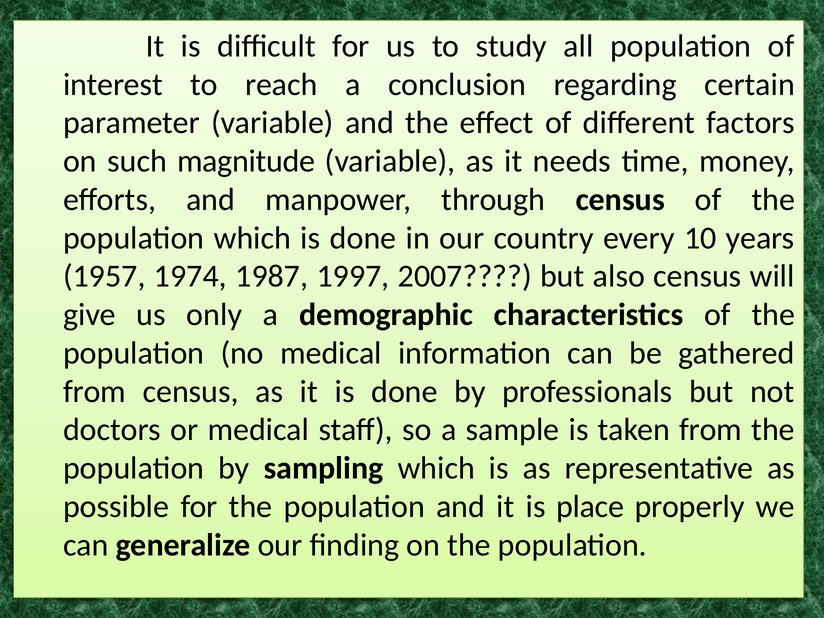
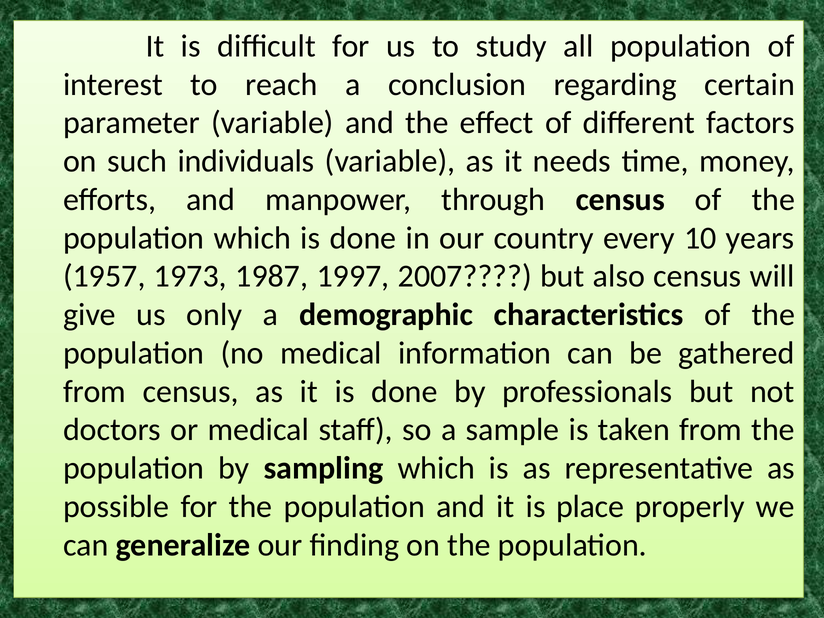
magnitude: magnitude -> individuals
1974: 1974 -> 1973
